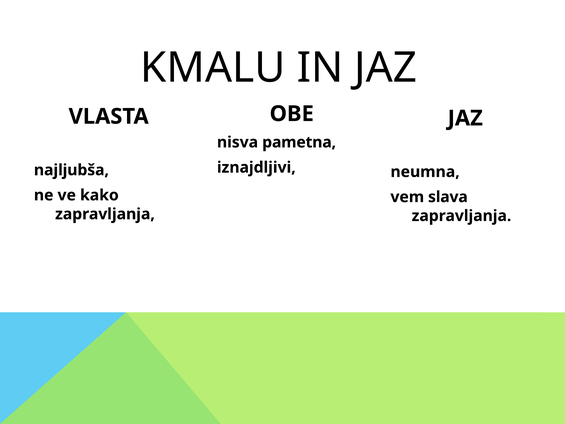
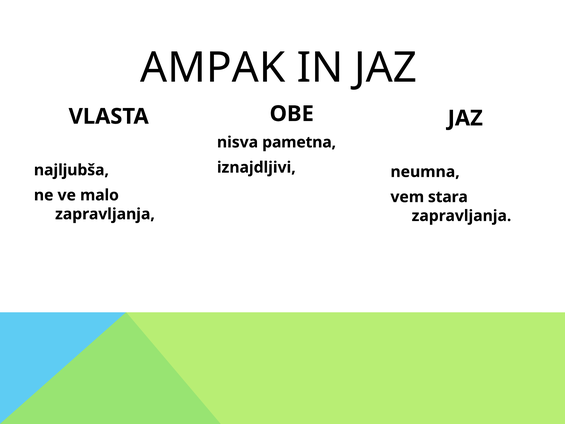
KMALU: KMALU -> AMPAK
kako: kako -> malo
slava: slava -> stara
